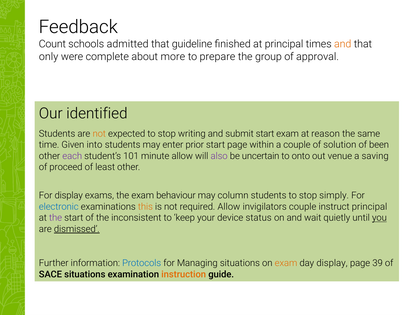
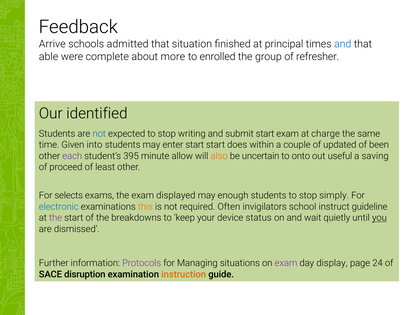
Count: Count -> Arrive
guideline: guideline -> situation
and at (343, 44) colour: orange -> blue
only: only -> able
prepare: prepare -> enrolled
approval: approval -> refresher
not at (99, 134) colour: orange -> blue
reason: reason -> charge
enter prior: prior -> start
start page: page -> does
solution: solution -> updated
101: 101 -> 395
also colour: purple -> orange
venue: venue -> useful
For display: display -> selects
behaviour: behaviour -> displayed
column: column -> enough
required Allow: Allow -> Often
invigilators couple: couple -> school
instruct principal: principal -> guideline
inconsistent: inconsistent -> breakdowns
dismissed underline: present -> none
Protocols colour: blue -> purple
exam at (286, 263) colour: orange -> purple
39: 39 -> 24
SACE situations: situations -> disruption
